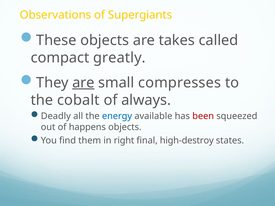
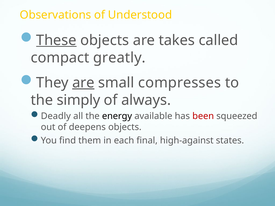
Supergiants: Supergiants -> Understood
These underline: none -> present
cobalt: cobalt -> simply
energy colour: blue -> black
happens: happens -> deepens
right: right -> each
high-destroy: high-destroy -> high-against
